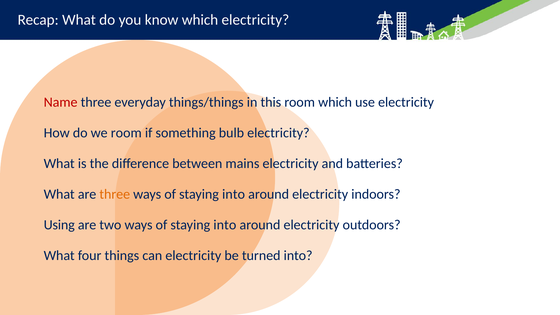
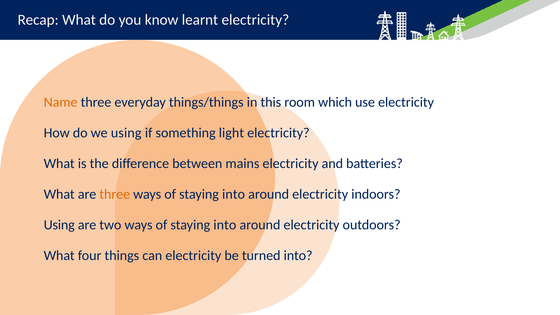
know which: which -> learnt
Name colour: red -> orange
we room: room -> using
bulb: bulb -> light
